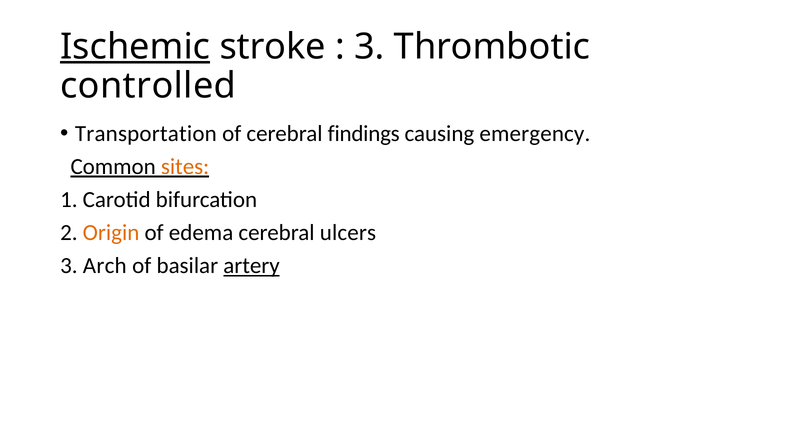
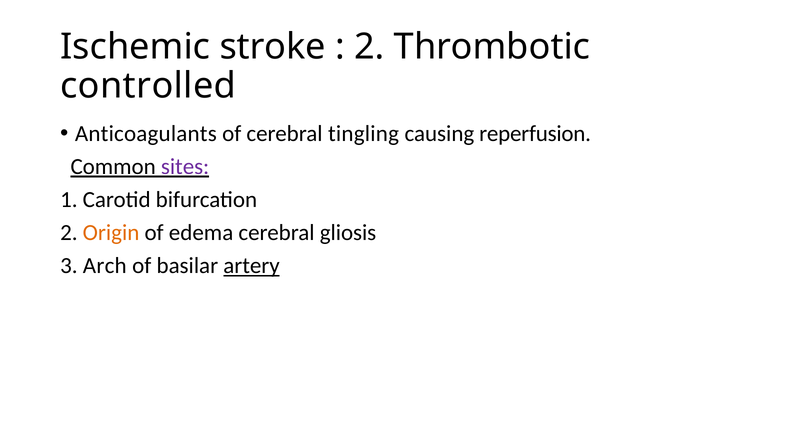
Ischemic underline: present -> none
3 at (369, 47): 3 -> 2
Transportation: Transportation -> Anticoagulants
findings: findings -> tingling
emergency: emergency -> reperfusion
sites colour: orange -> purple
ulcers: ulcers -> gliosis
